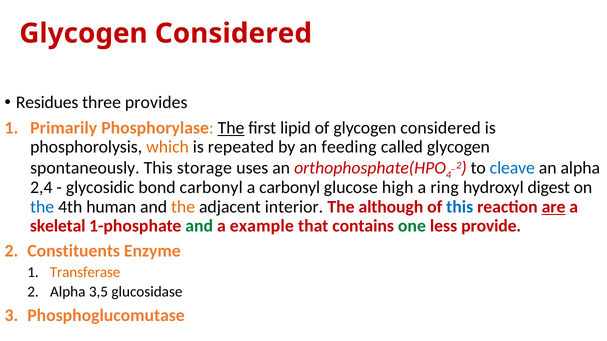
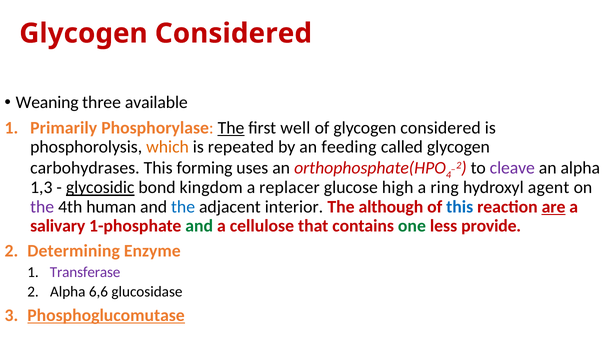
Residues: Residues -> Weaning
provides: provides -> available
lipid: lipid -> well
spontaneously: spontaneously -> carbohydrases
storage: storage -> forming
cleave colour: blue -> purple
2,4: 2,4 -> 1,3
glycosidic underline: none -> present
bond carbonyl: carbonyl -> kingdom
a carbonyl: carbonyl -> replacer
digest: digest -> agent
the at (42, 207) colour: blue -> purple
the at (183, 207) colour: orange -> blue
skeletal: skeletal -> salivary
example: example -> cellulose
Constituents: Constituents -> Determining
Transferase colour: orange -> purple
3,5: 3,5 -> 6,6
Phosphoglucomutase underline: none -> present
